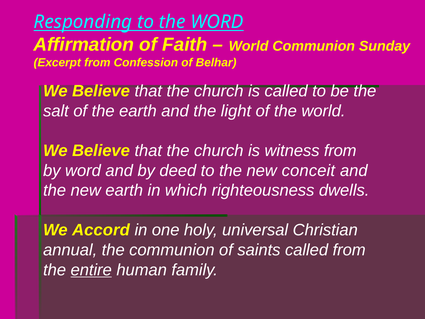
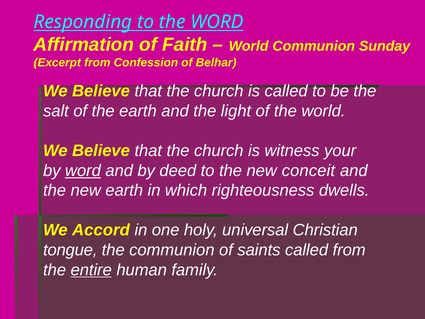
witness from: from -> your
word at (83, 170) underline: none -> present
annual: annual -> tongue
